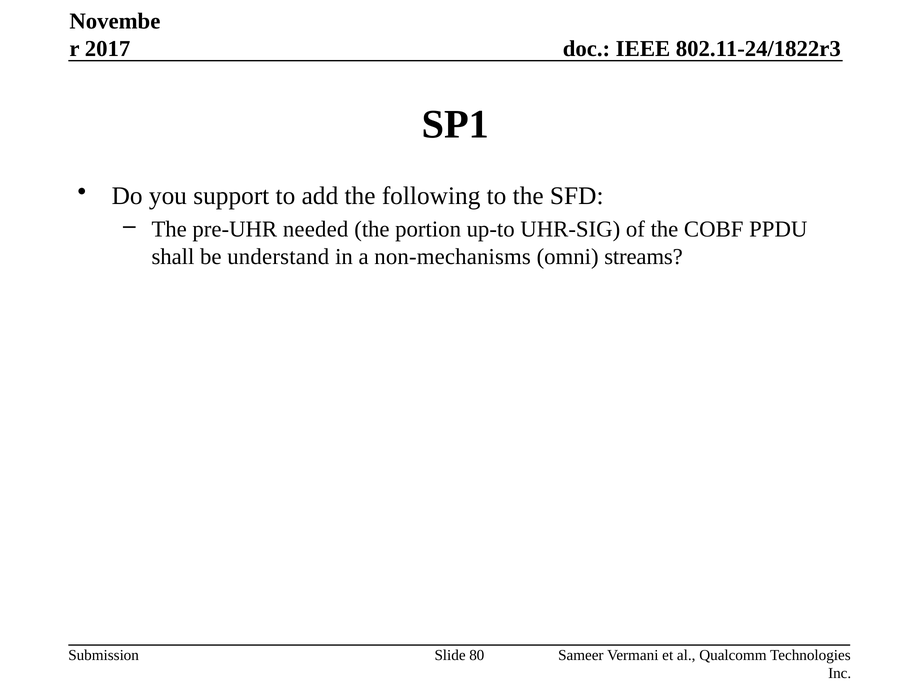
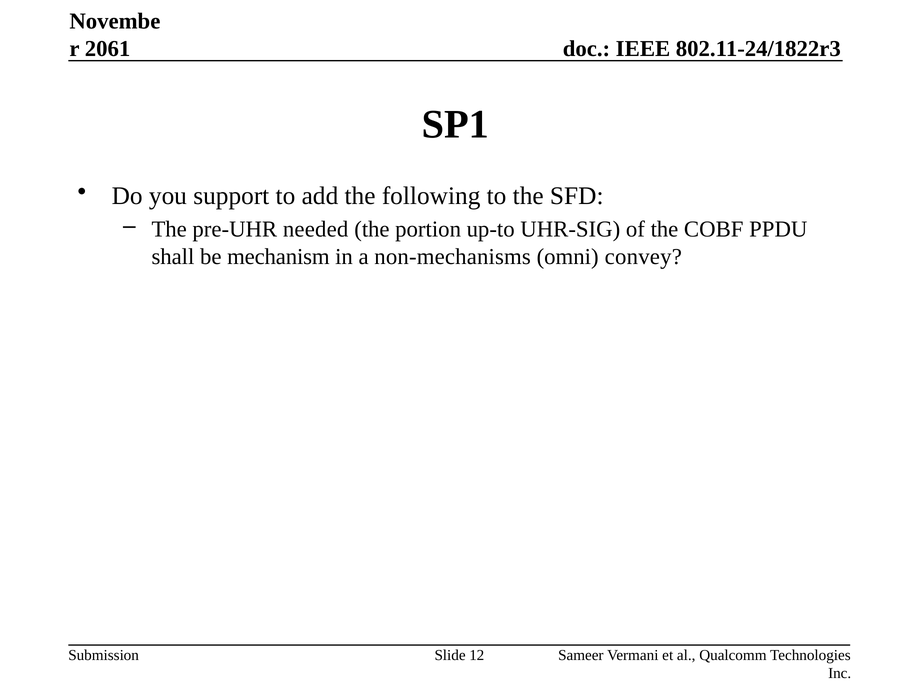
2017: 2017 -> 2061
understand: understand -> mechanism
streams: streams -> convey
80: 80 -> 12
